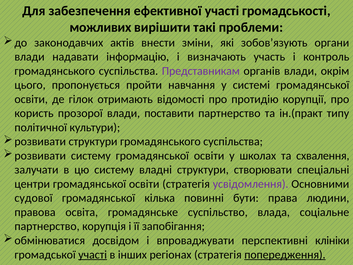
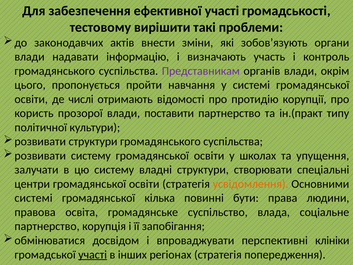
можливих: можливих -> тестовому
гілок: гілок -> числі
схвалення: схвалення -> упущення
усвідомлення colour: purple -> orange
судової at (34, 198): судової -> системі
попередження underline: present -> none
